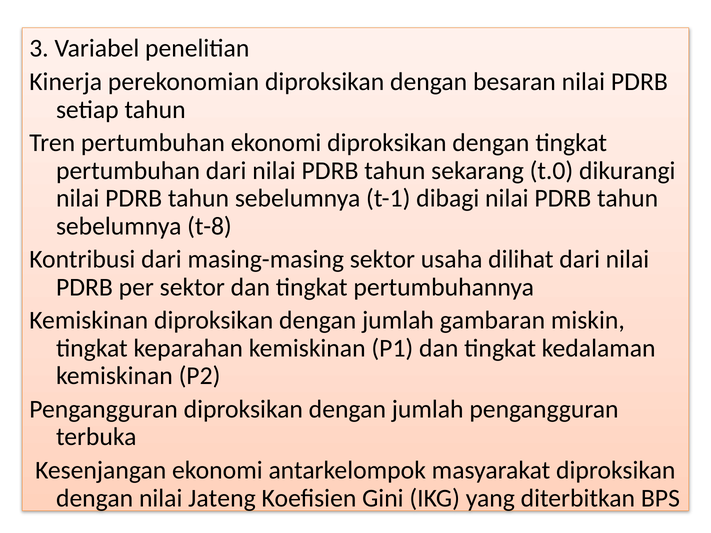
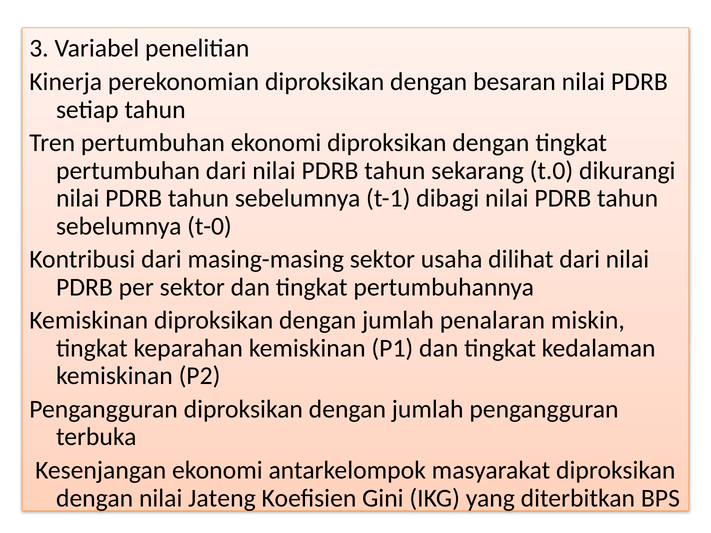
t-8: t-8 -> t-0
gambaran: gambaran -> penalaran
